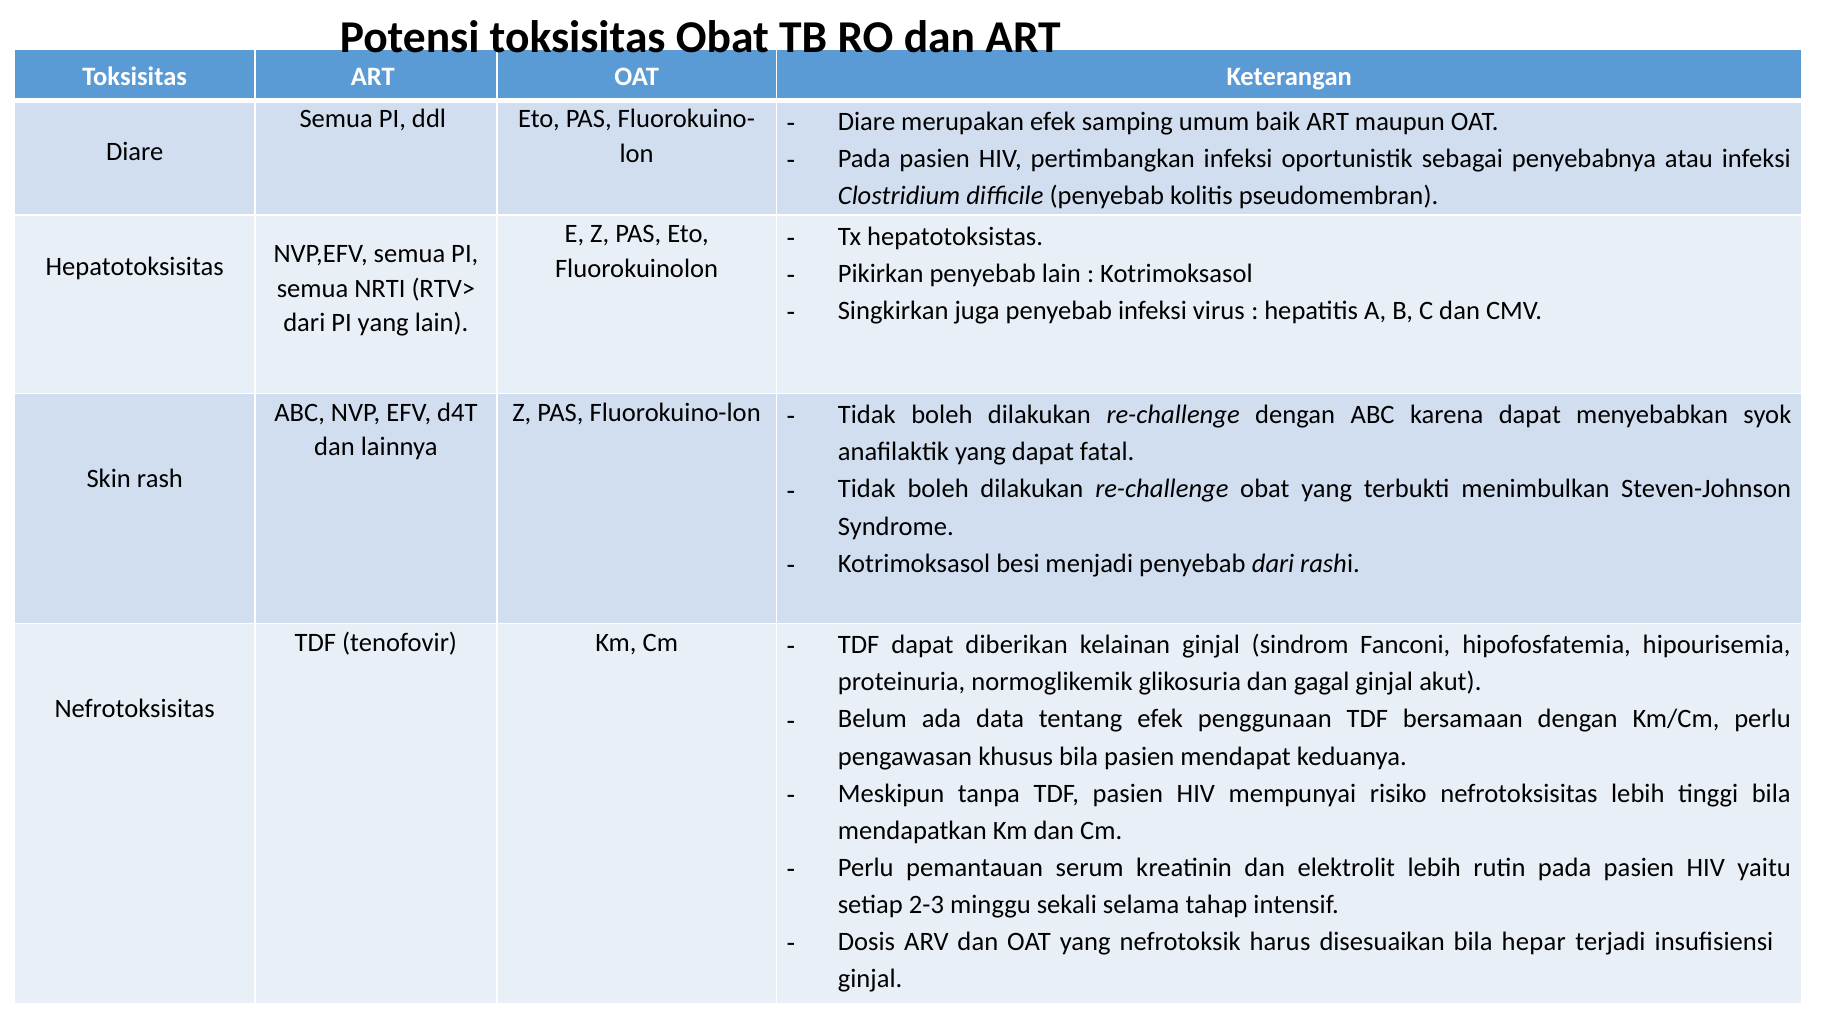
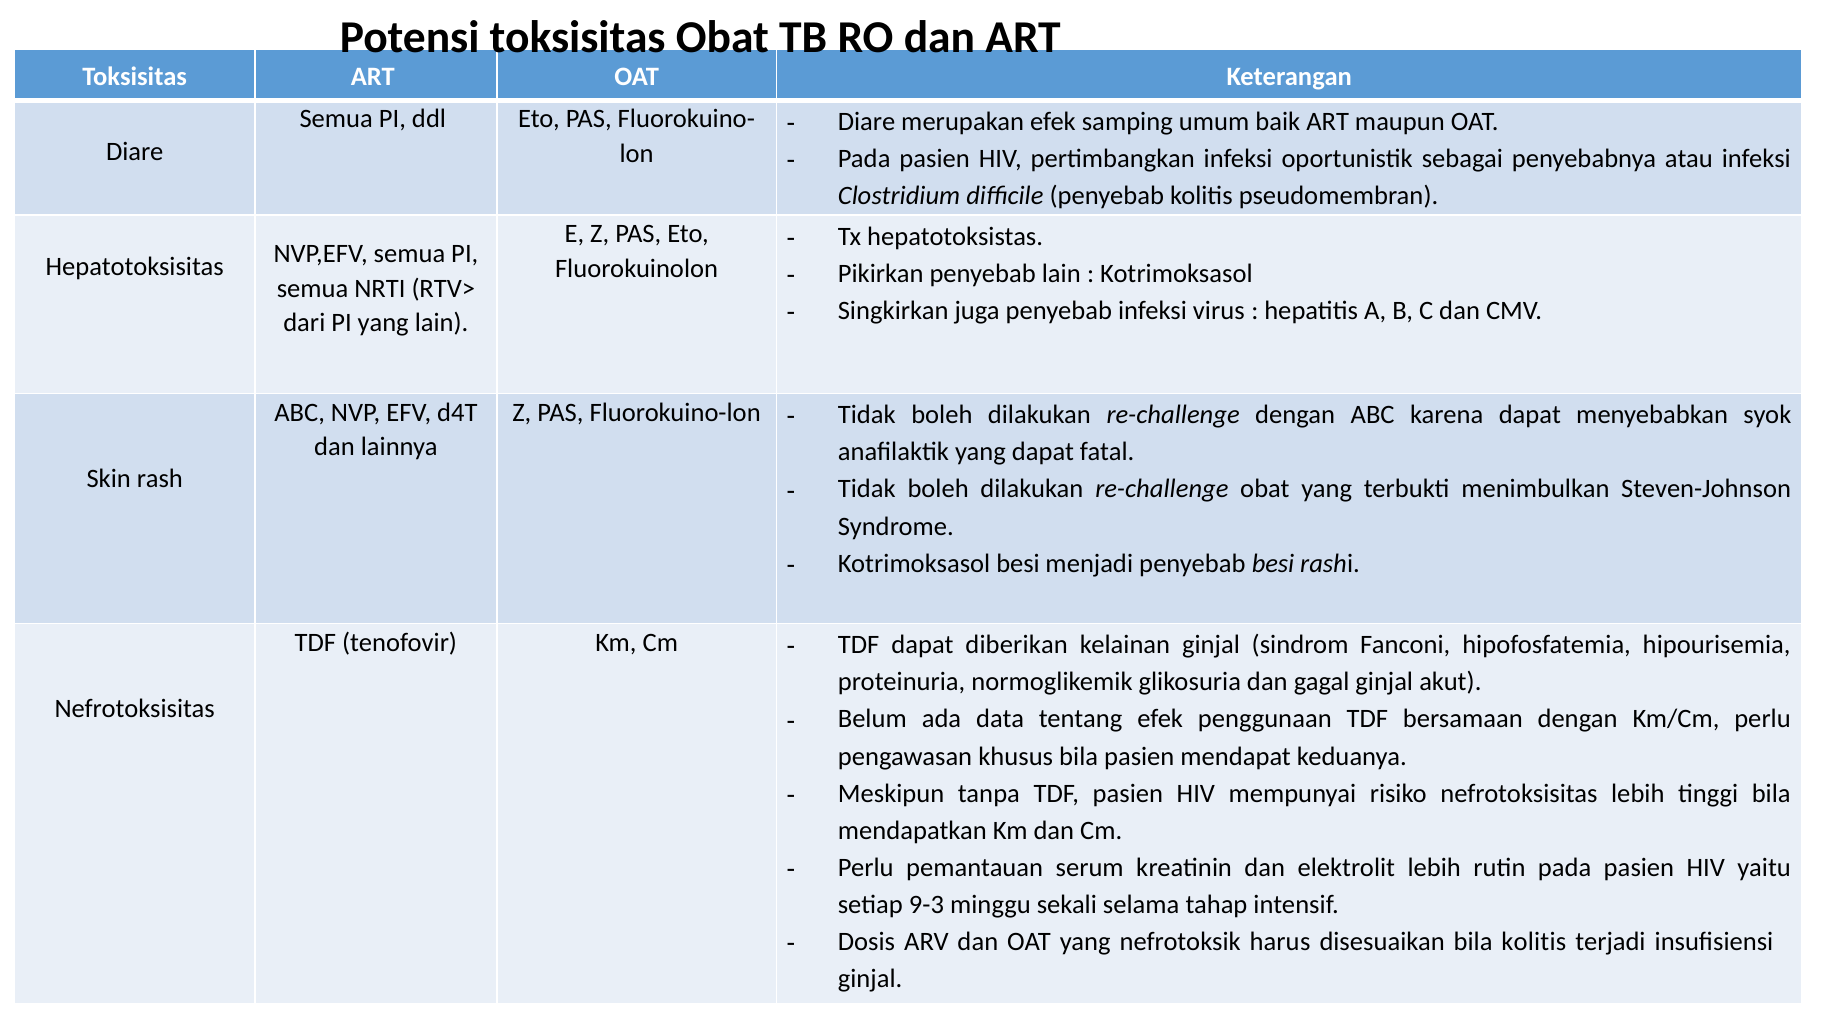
penyebab dari: dari -> besi
2-3: 2-3 -> 9-3
bila hepar: hepar -> kolitis
